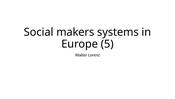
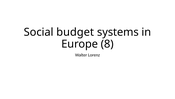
makers: makers -> budget
5: 5 -> 8
